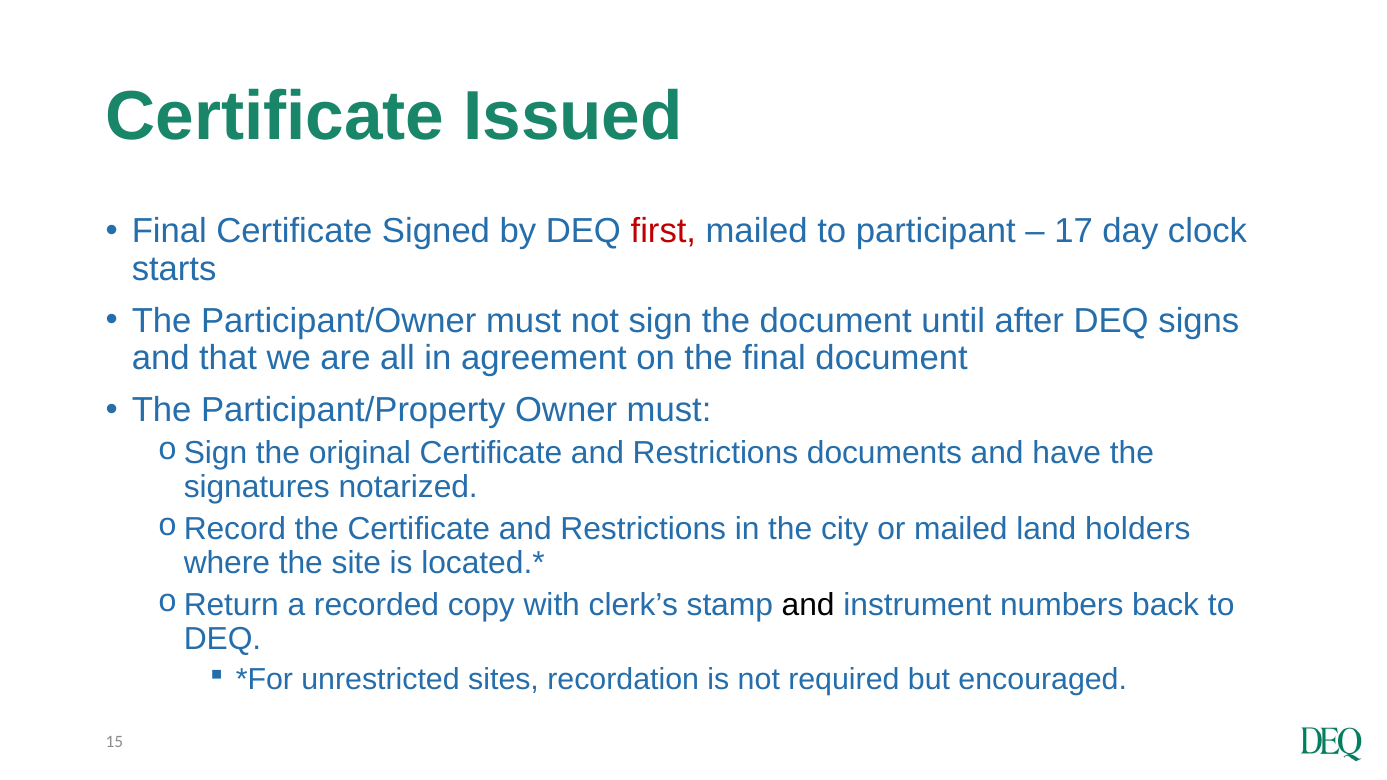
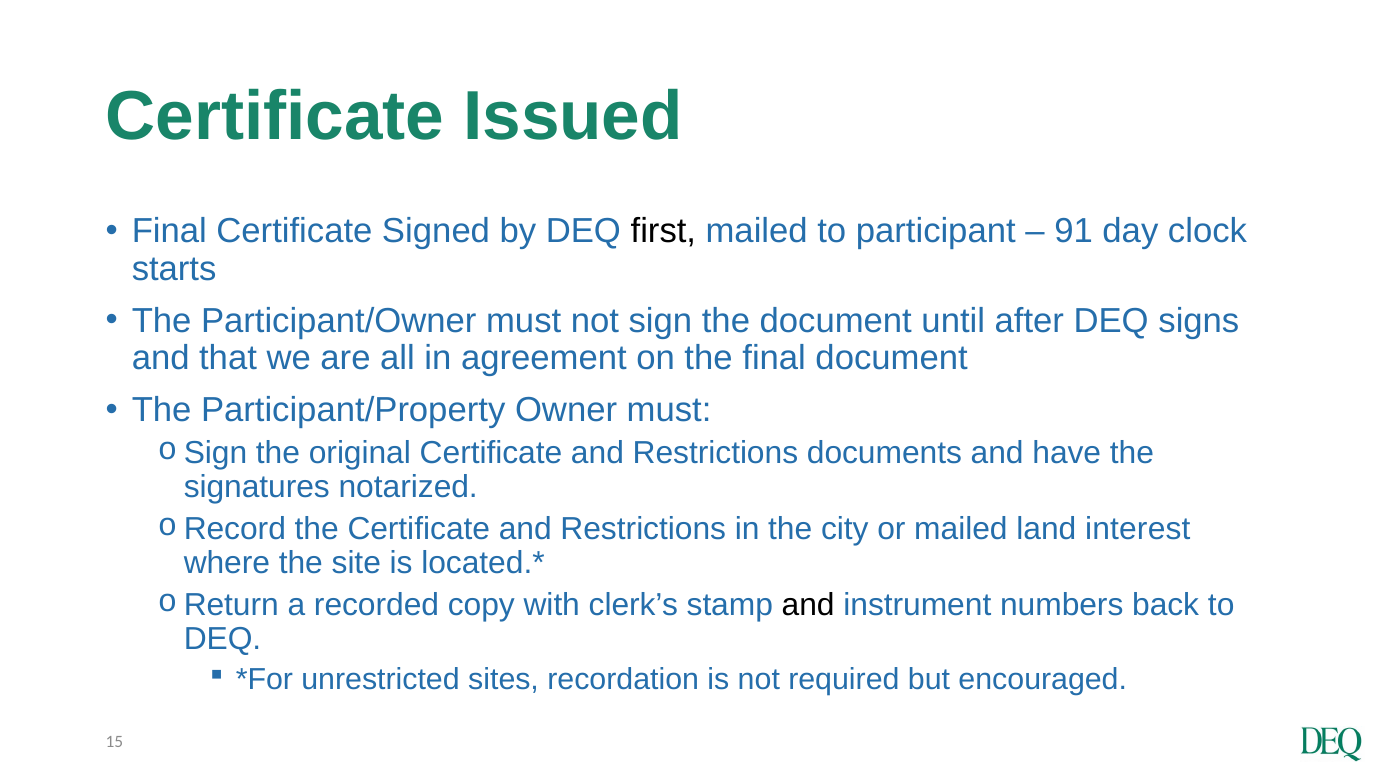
first colour: red -> black
17: 17 -> 91
holders: holders -> interest
